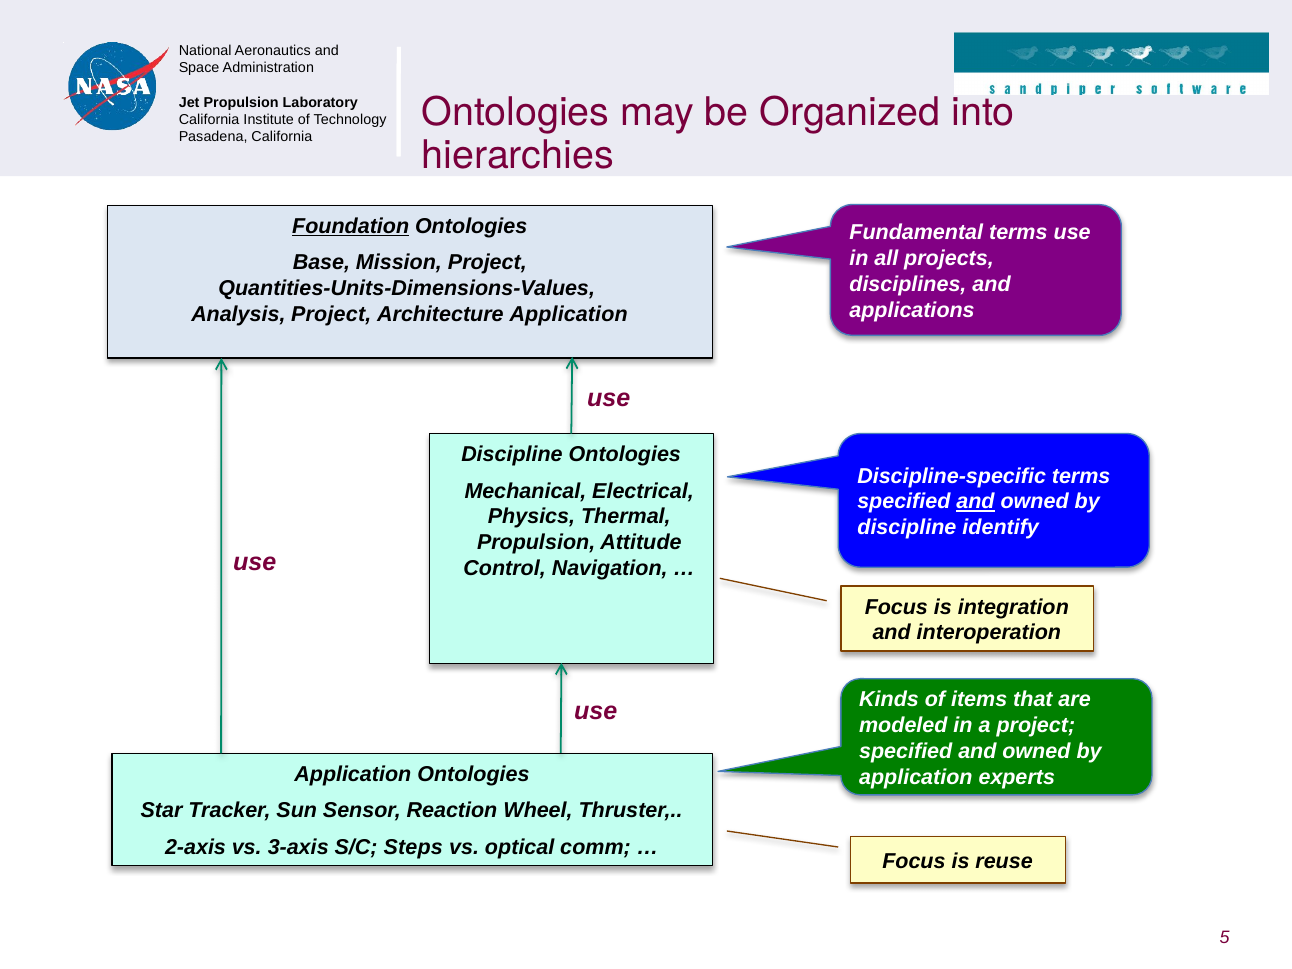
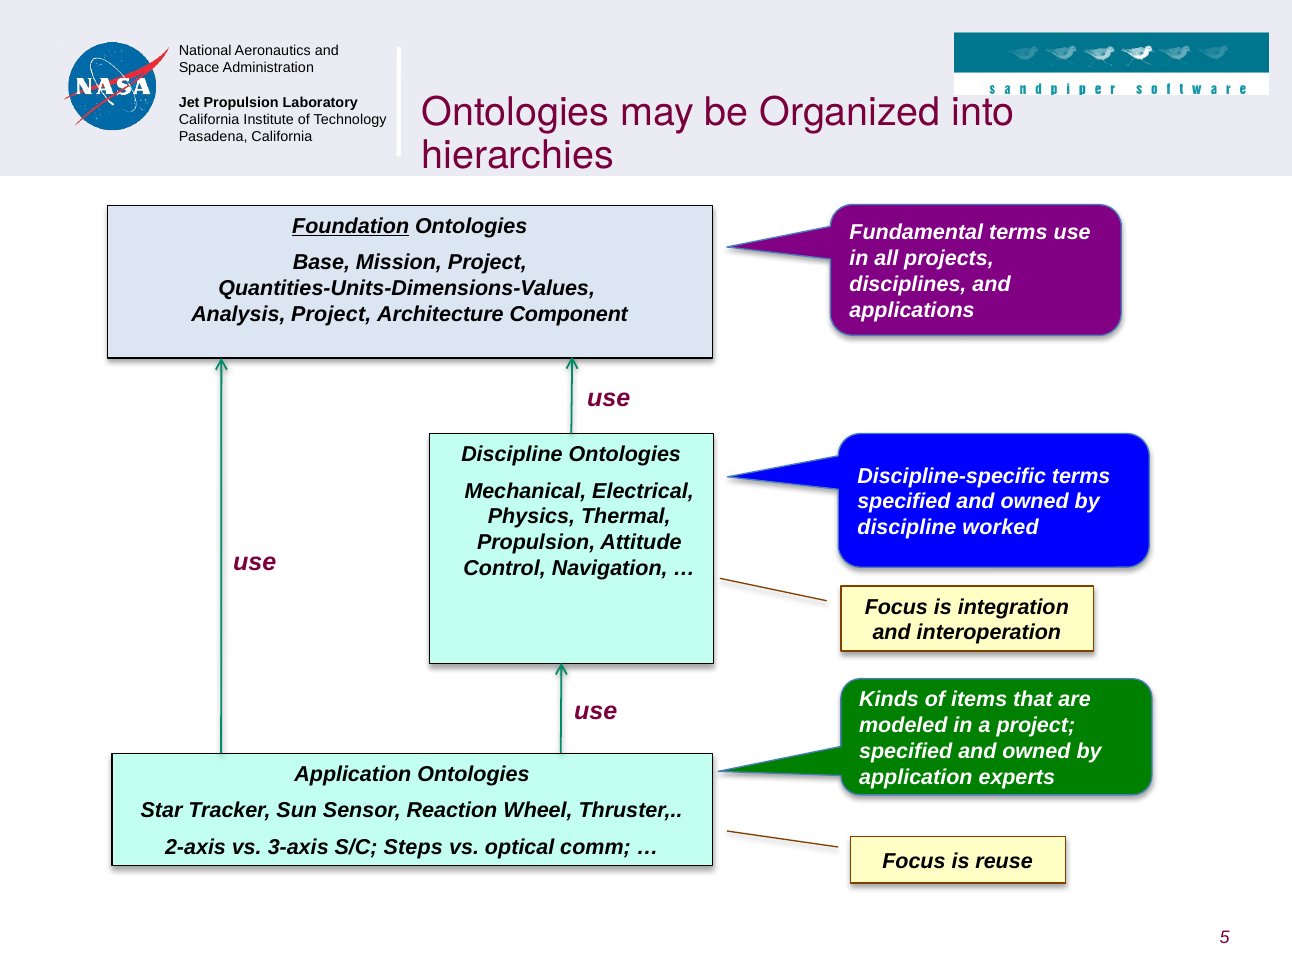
Architecture Application: Application -> Component
and at (976, 502) underline: present -> none
identify: identify -> worked
